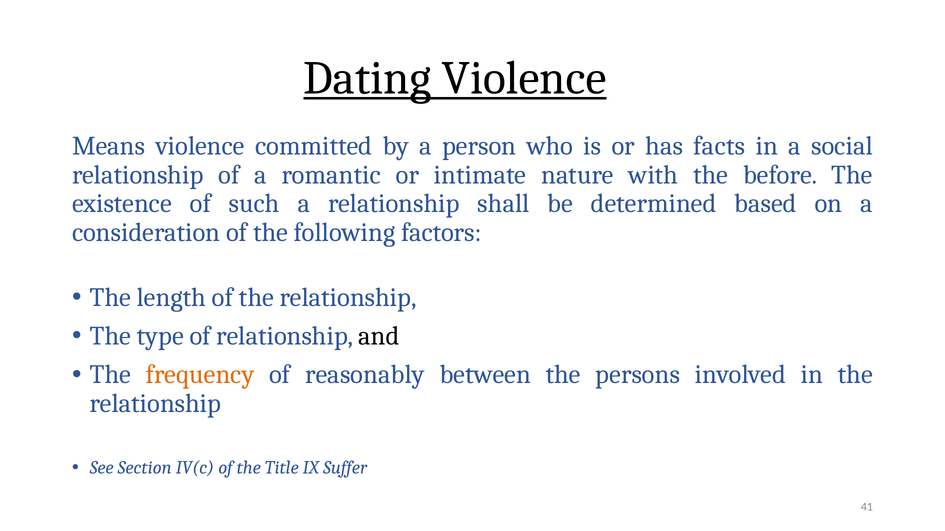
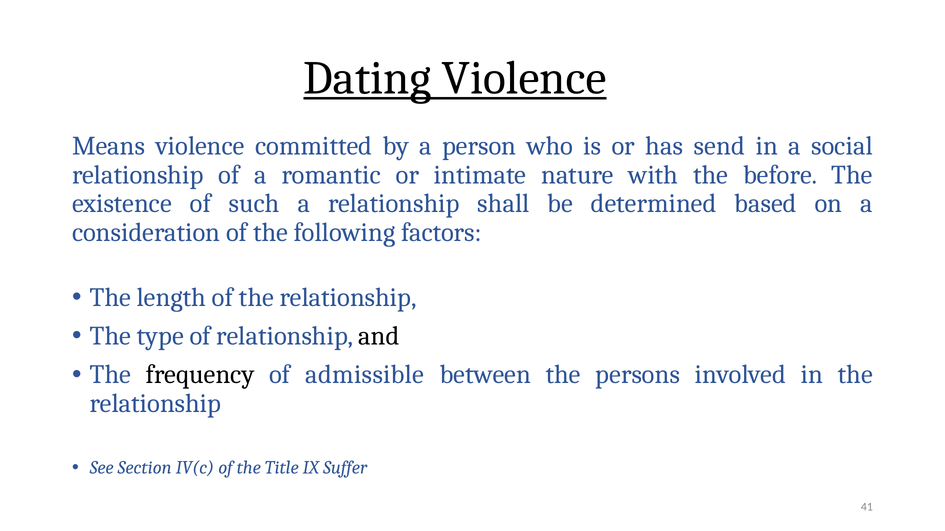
facts: facts -> send
frequency colour: orange -> black
reasonably: reasonably -> admissible
